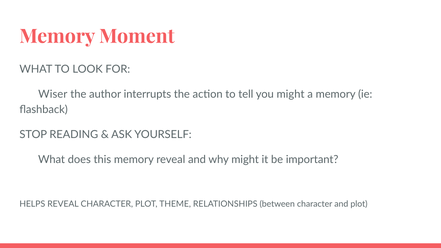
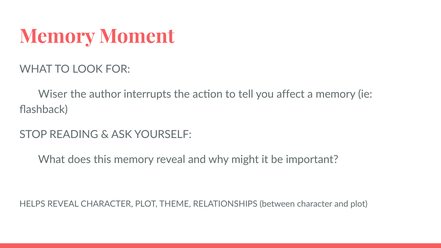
you might: might -> affect
